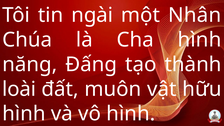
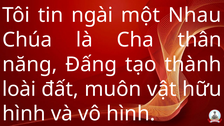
Nhân: Nhân -> Nhau
Cha hình: hình -> thân
